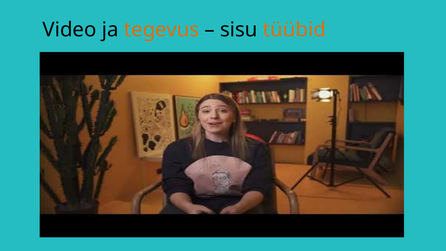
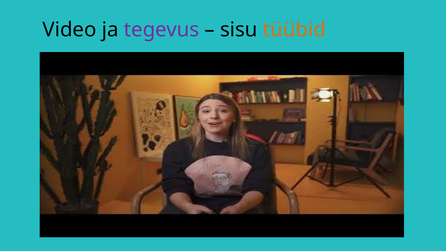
tegevus colour: orange -> purple
